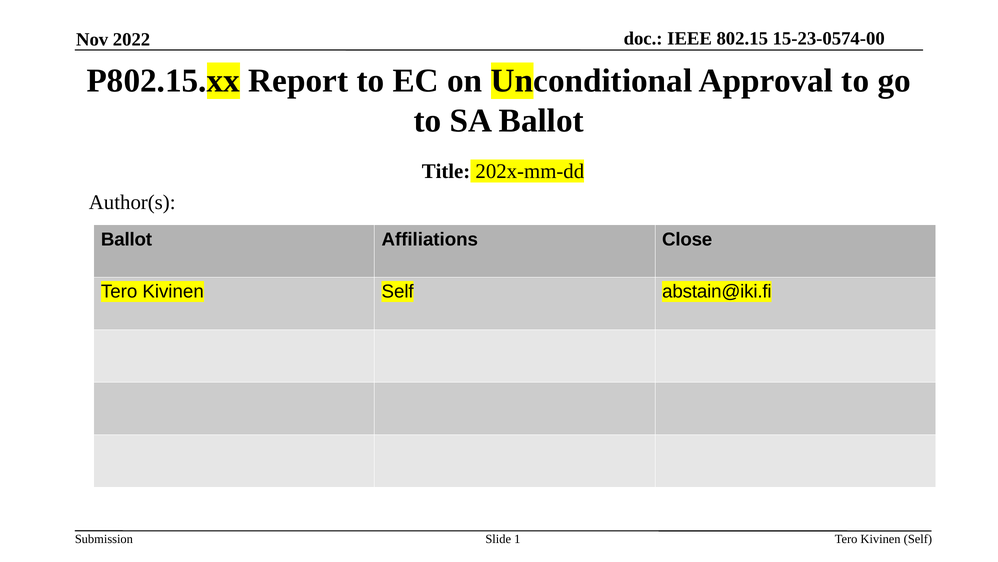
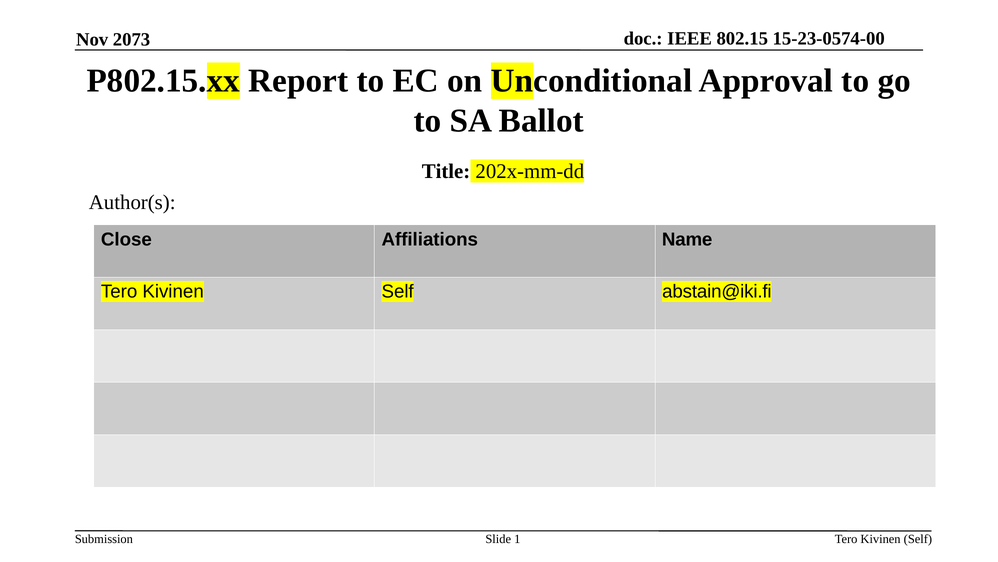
2022: 2022 -> 2073
Ballot at (126, 239): Ballot -> Close
Close: Close -> Name
